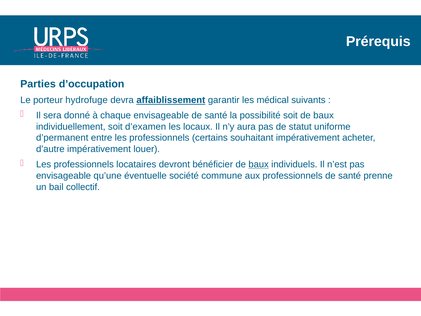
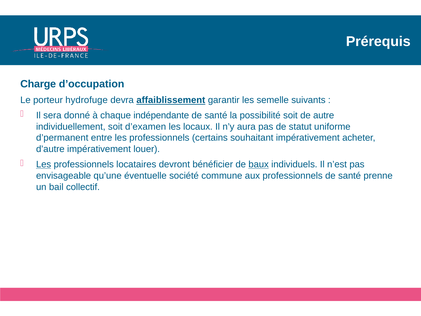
Parties: Parties -> Charge
médical: médical -> semelle
chaque envisageable: envisageable -> indépendante
soit de baux: baux -> autre
Les at (44, 164) underline: none -> present
